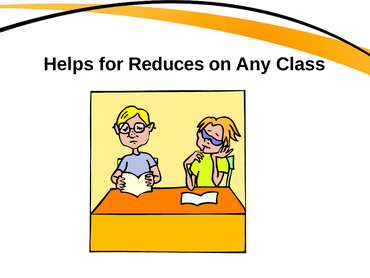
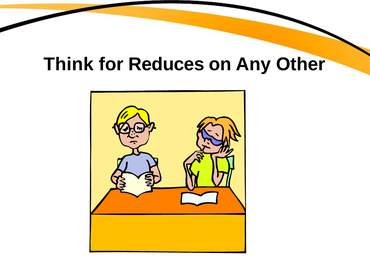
Helps: Helps -> Think
Class: Class -> Other
